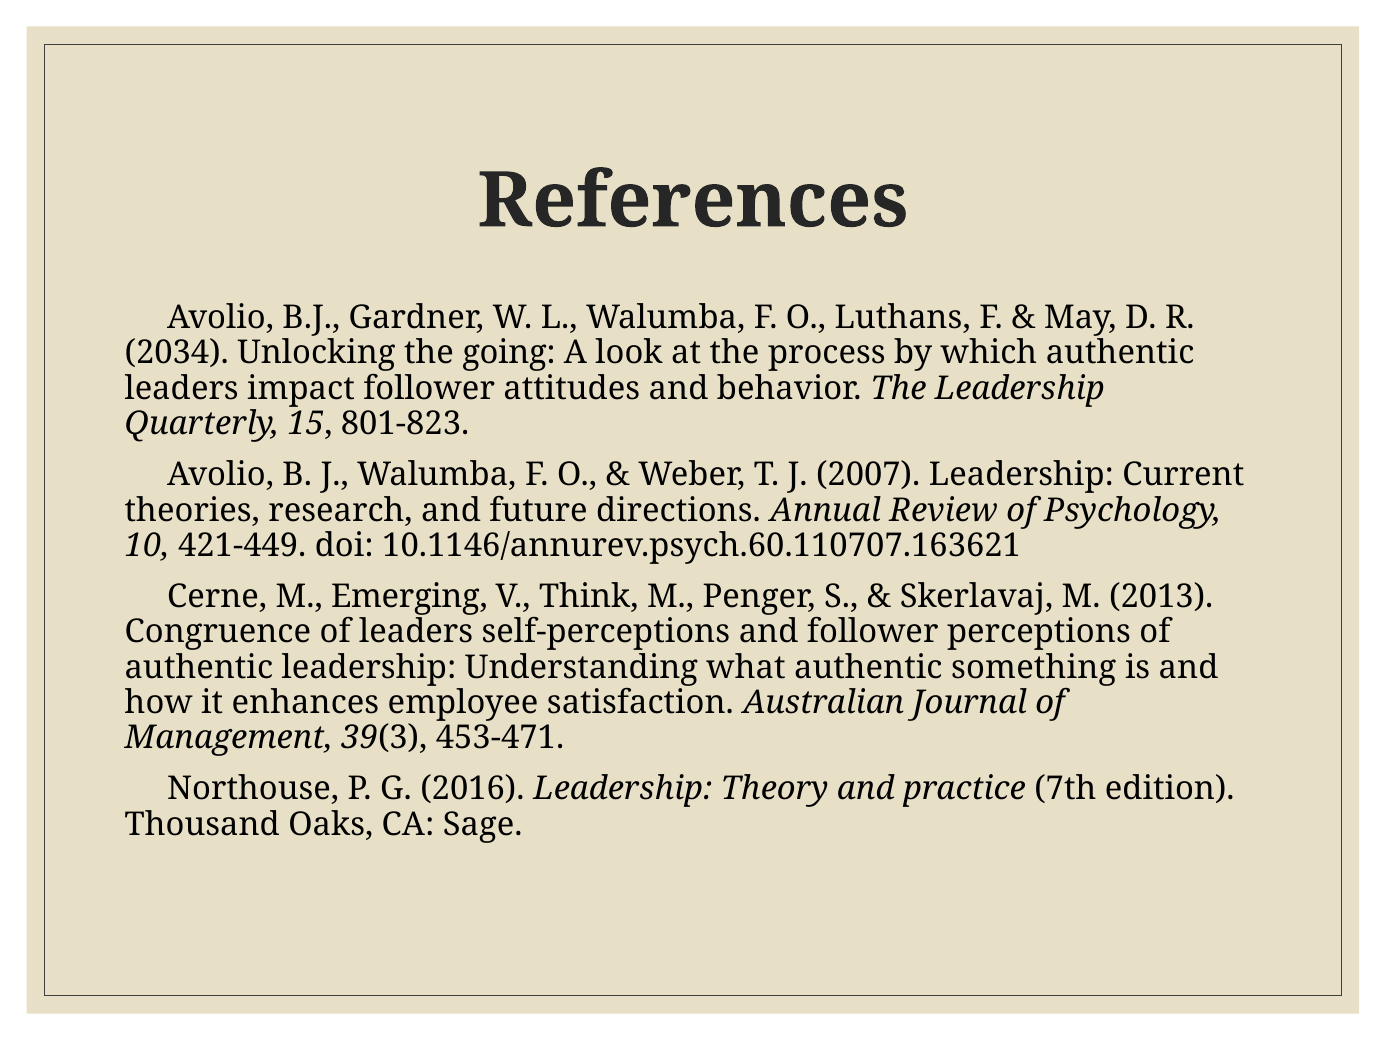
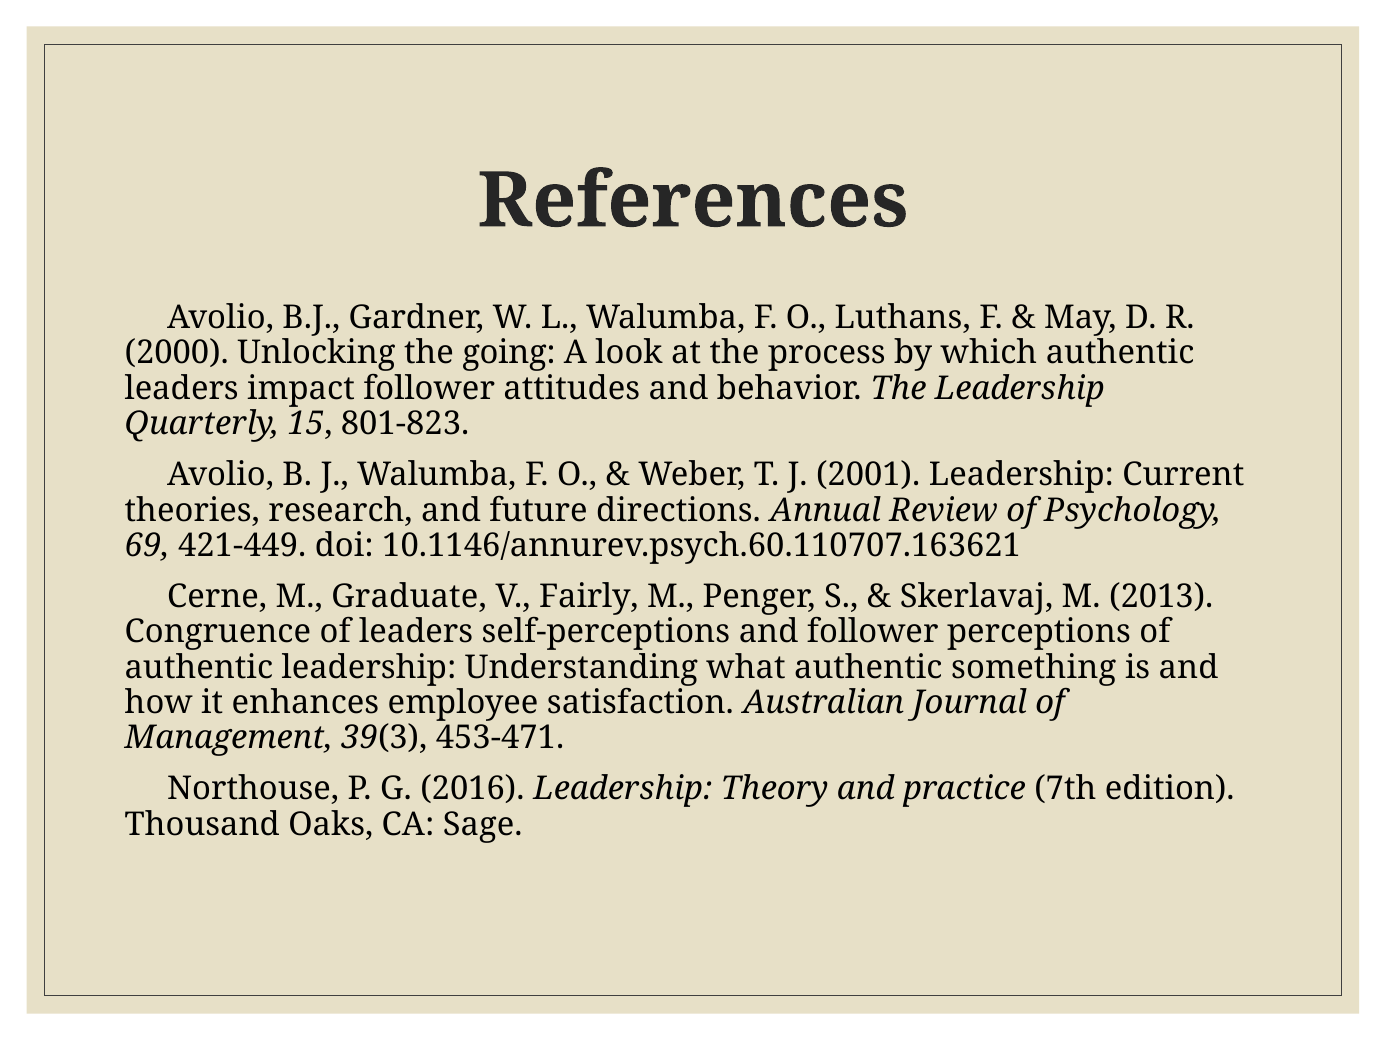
2034: 2034 -> 2000
2007: 2007 -> 2001
10: 10 -> 69
Emerging: Emerging -> Graduate
Think: Think -> Fairly
